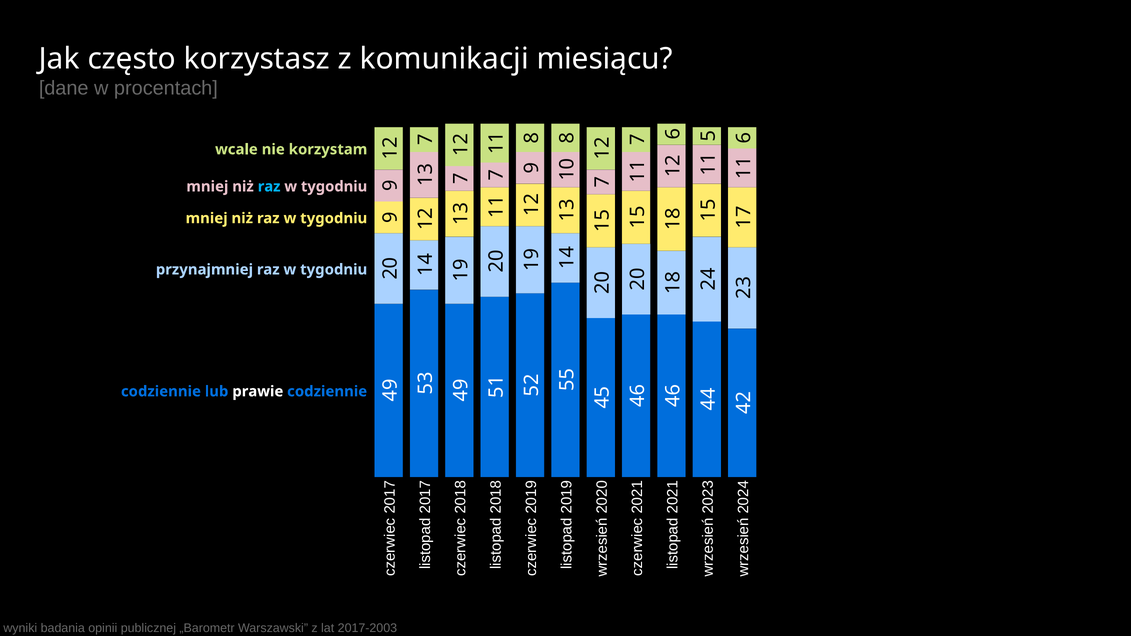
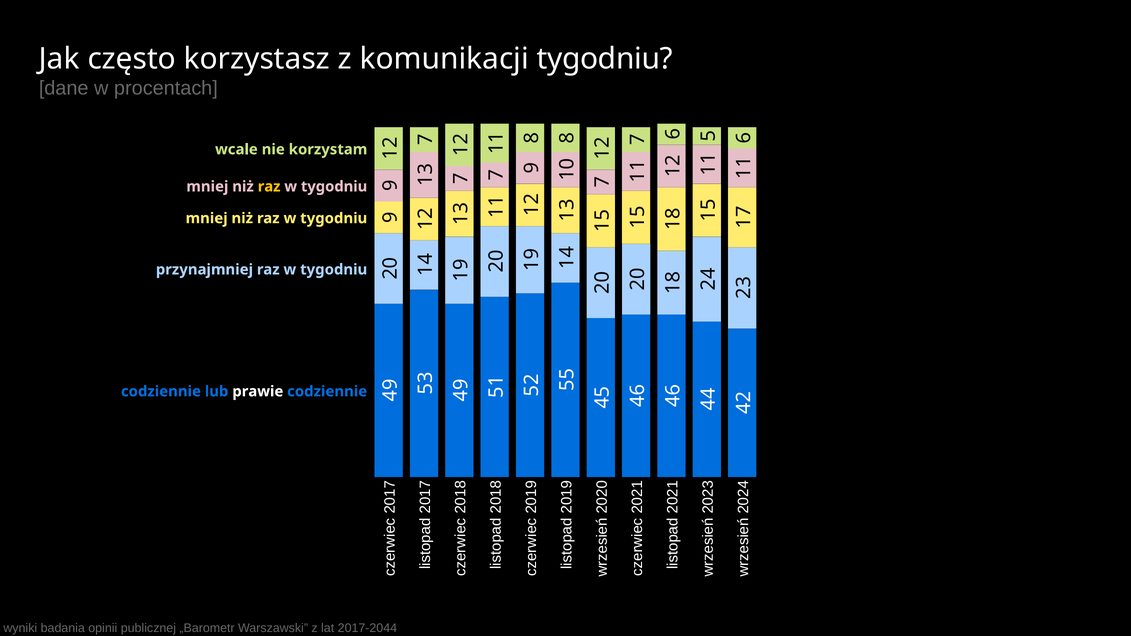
komunikacji miesiącu: miesiącu -> tygodniu
raz at (269, 187) colour: light blue -> yellow
2017-2003: 2017-2003 -> 2017-2044
